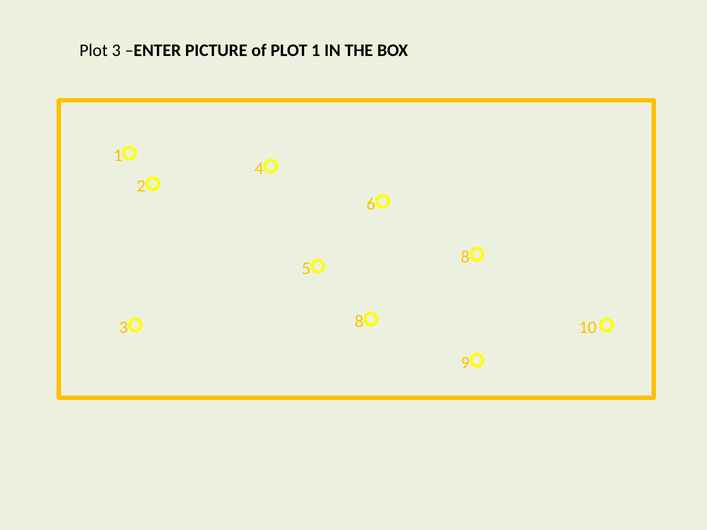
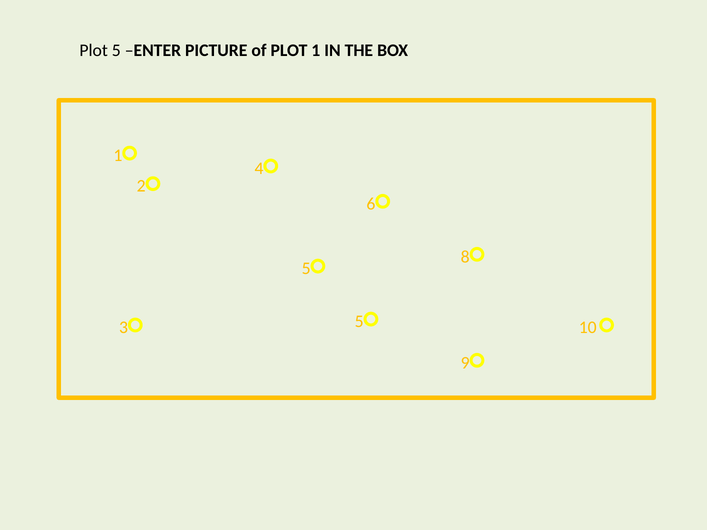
Plot 3: 3 -> 5
3 8: 8 -> 5
